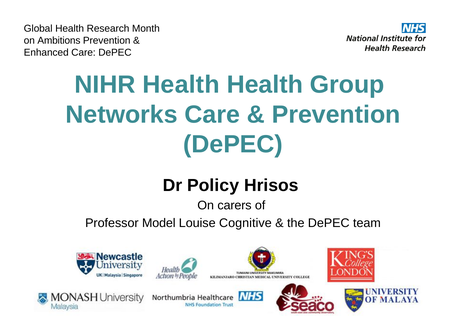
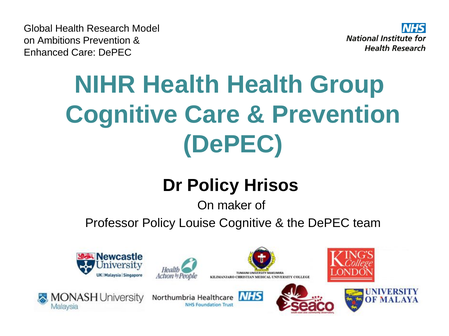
Month: Month -> Model
Networks at (122, 115): Networks -> Cognitive
carers: carers -> maker
Professor Model: Model -> Policy
